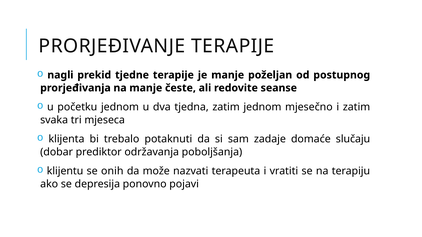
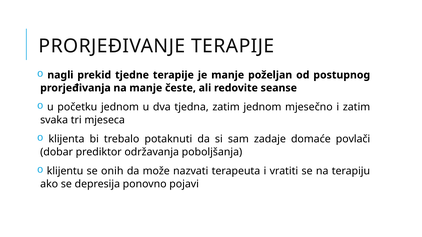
slučaju: slučaju -> povlači
